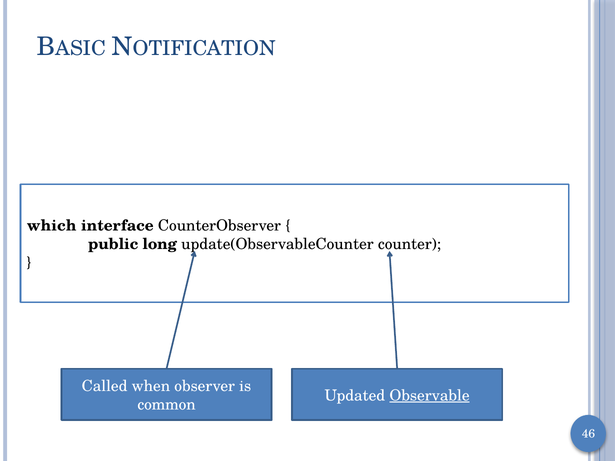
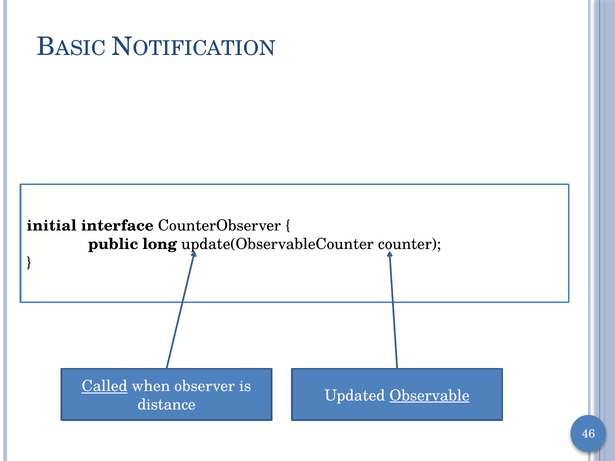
which: which -> initial
Called underline: none -> present
common: common -> distance
